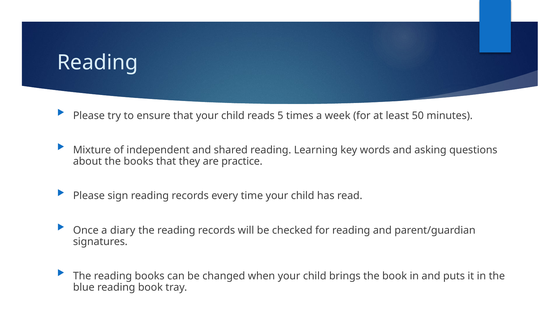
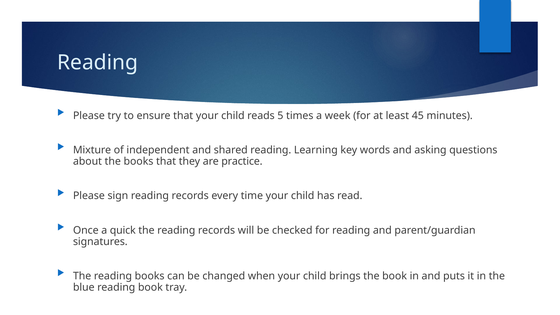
50: 50 -> 45
diary: diary -> quick
